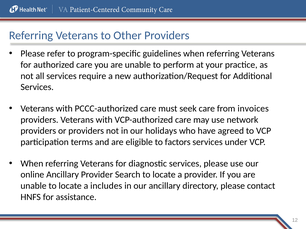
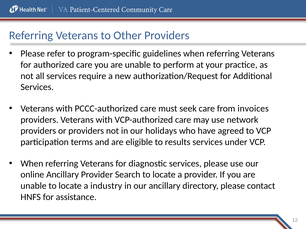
factors: factors -> results
includes: includes -> industry
